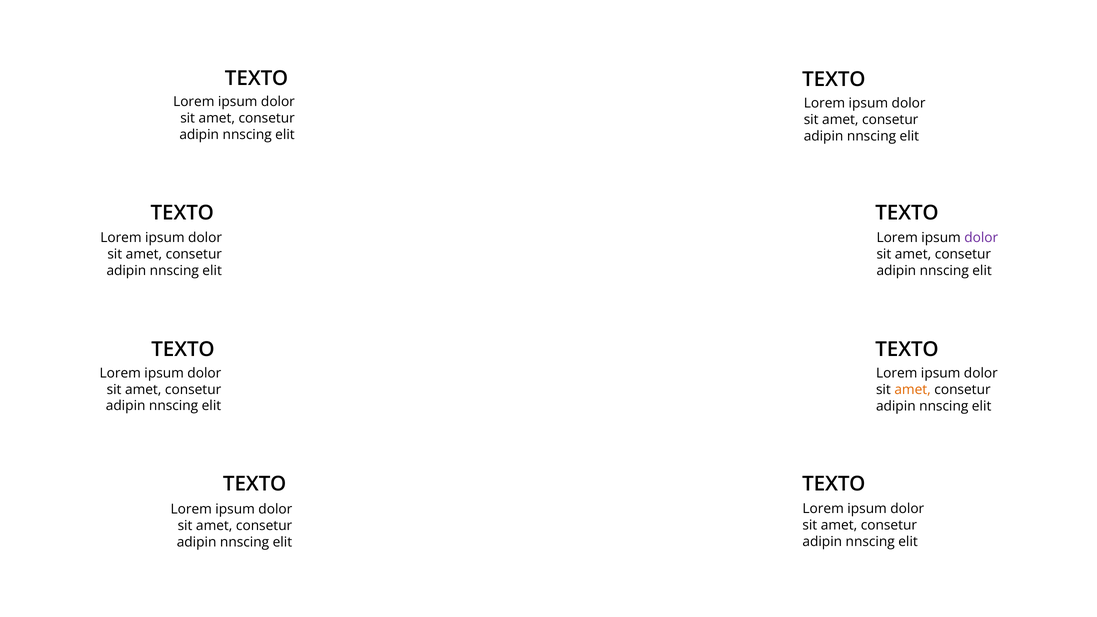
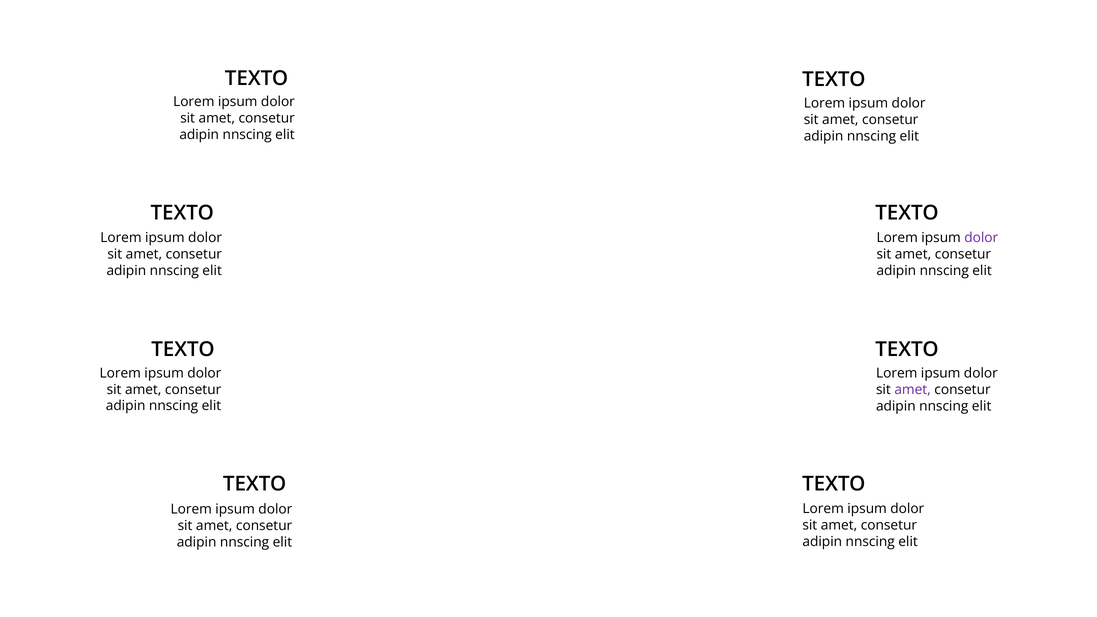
amet at (913, 390) colour: orange -> purple
